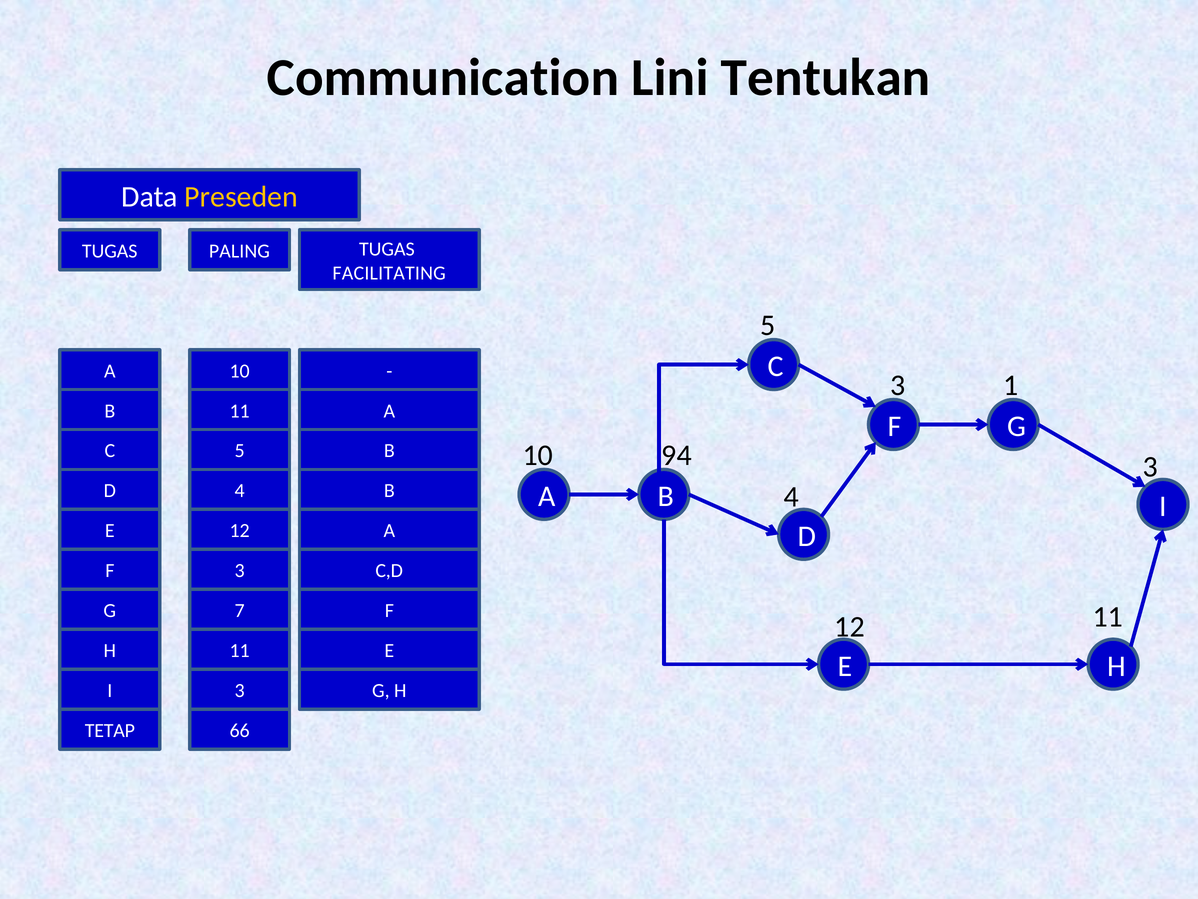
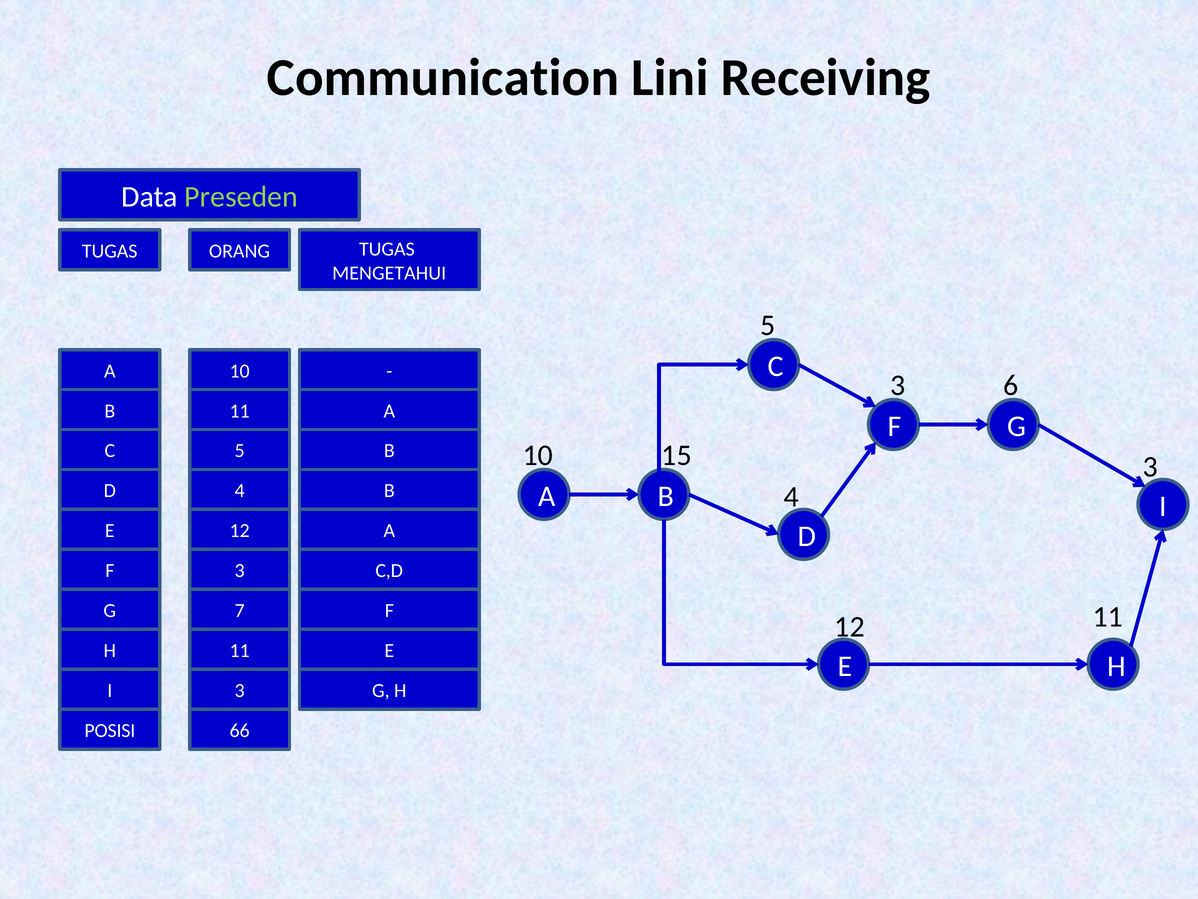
Tentukan: Tentukan -> Receiving
Preseden colour: yellow -> light green
PALING: PALING -> ORANG
FACILITATING: FACILITATING -> MENGETAHUI
1: 1 -> 6
94: 94 -> 15
TETAP: TETAP -> POSISI
